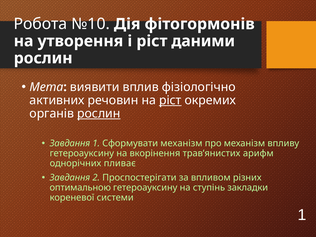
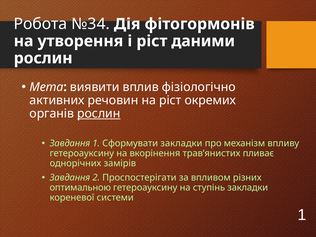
№10: №10 -> №34
ріст at (170, 100) underline: present -> none
Сформувати механізм: механізм -> закладки
арифм: арифм -> пливає
пливає: пливає -> замірів
